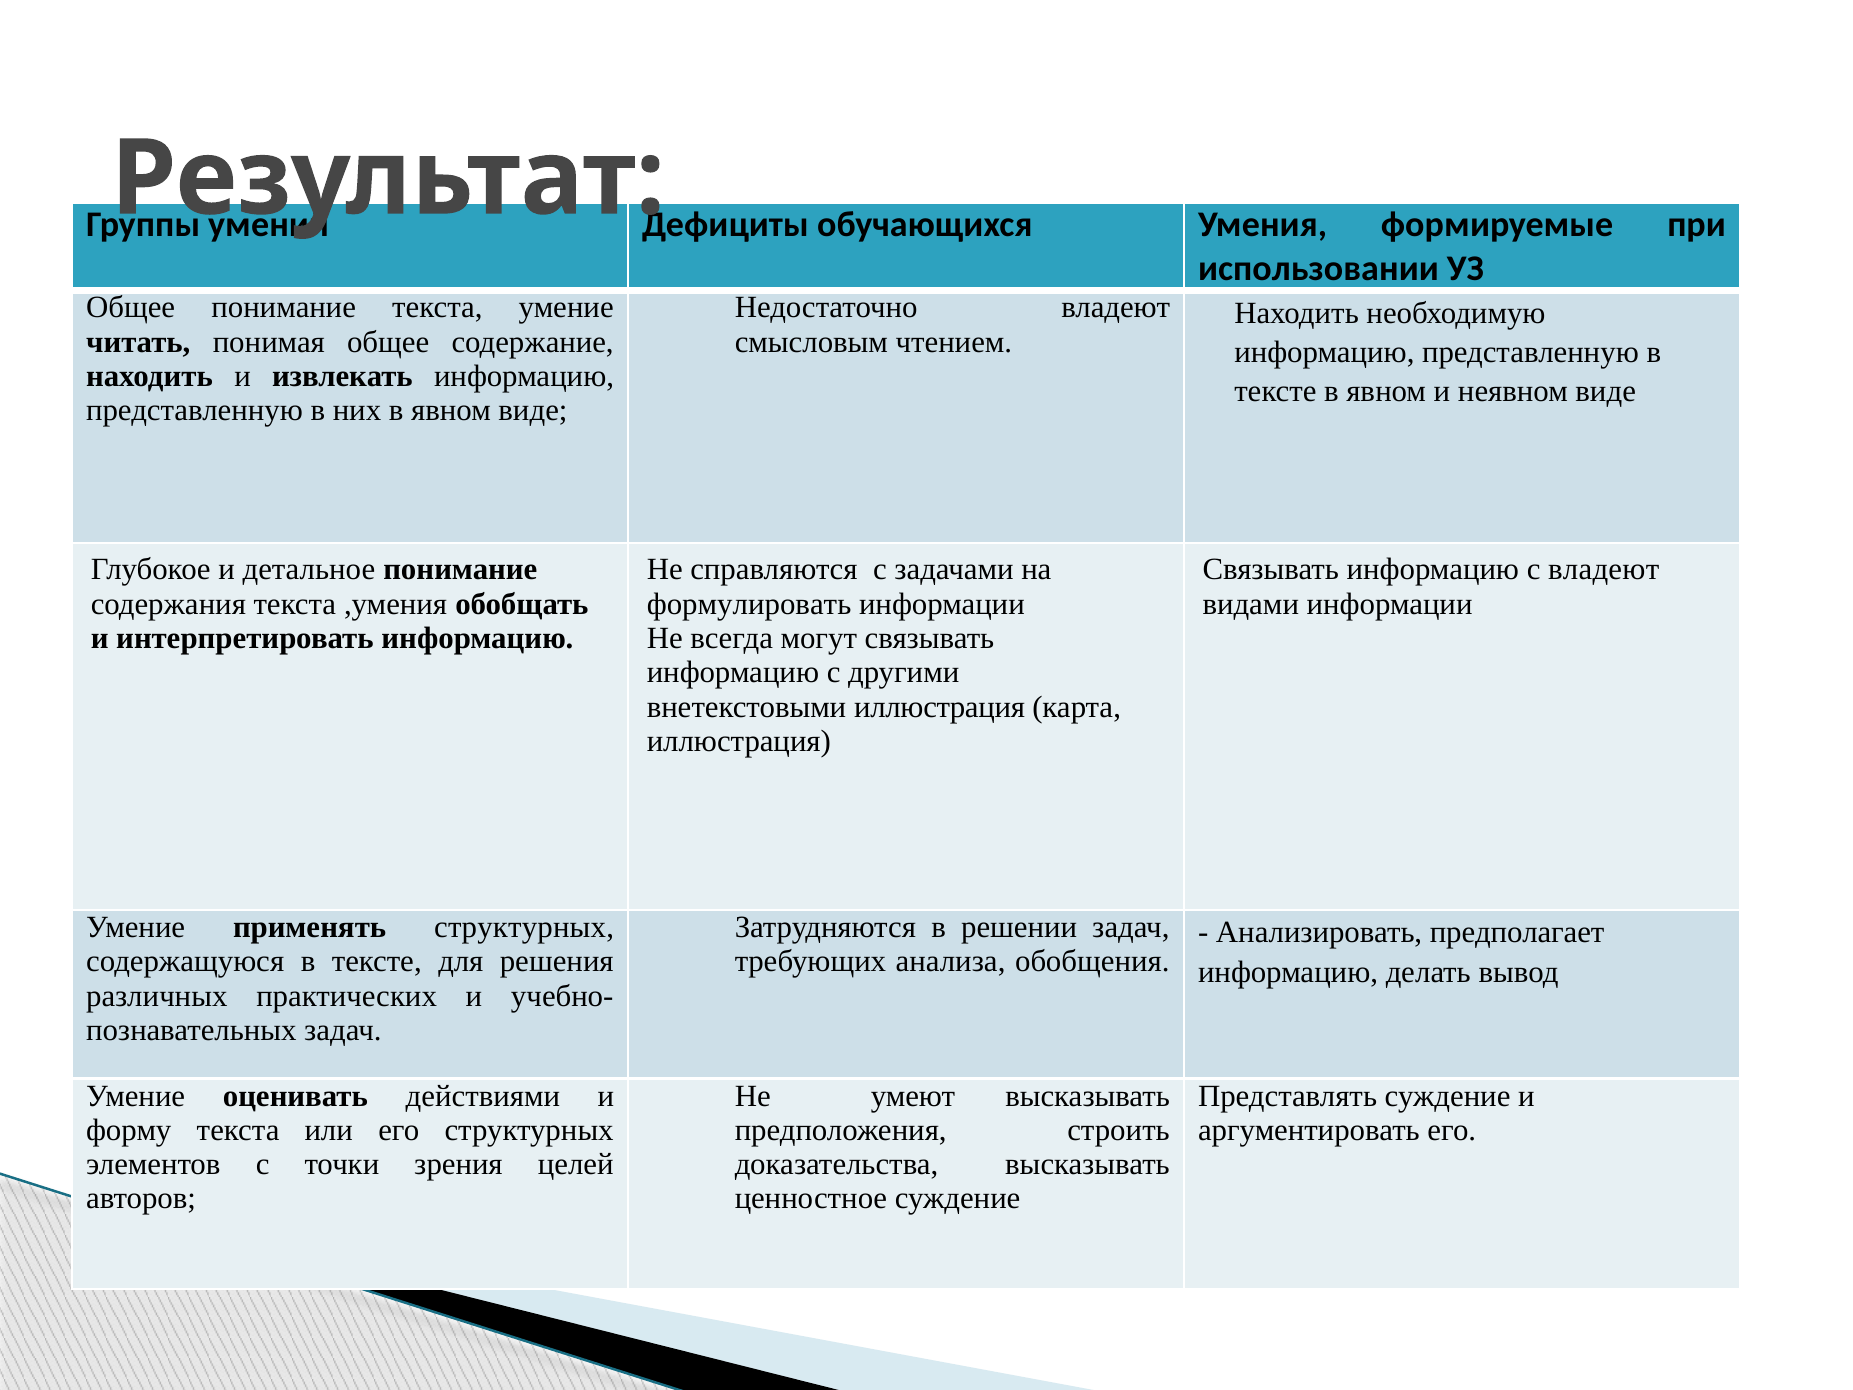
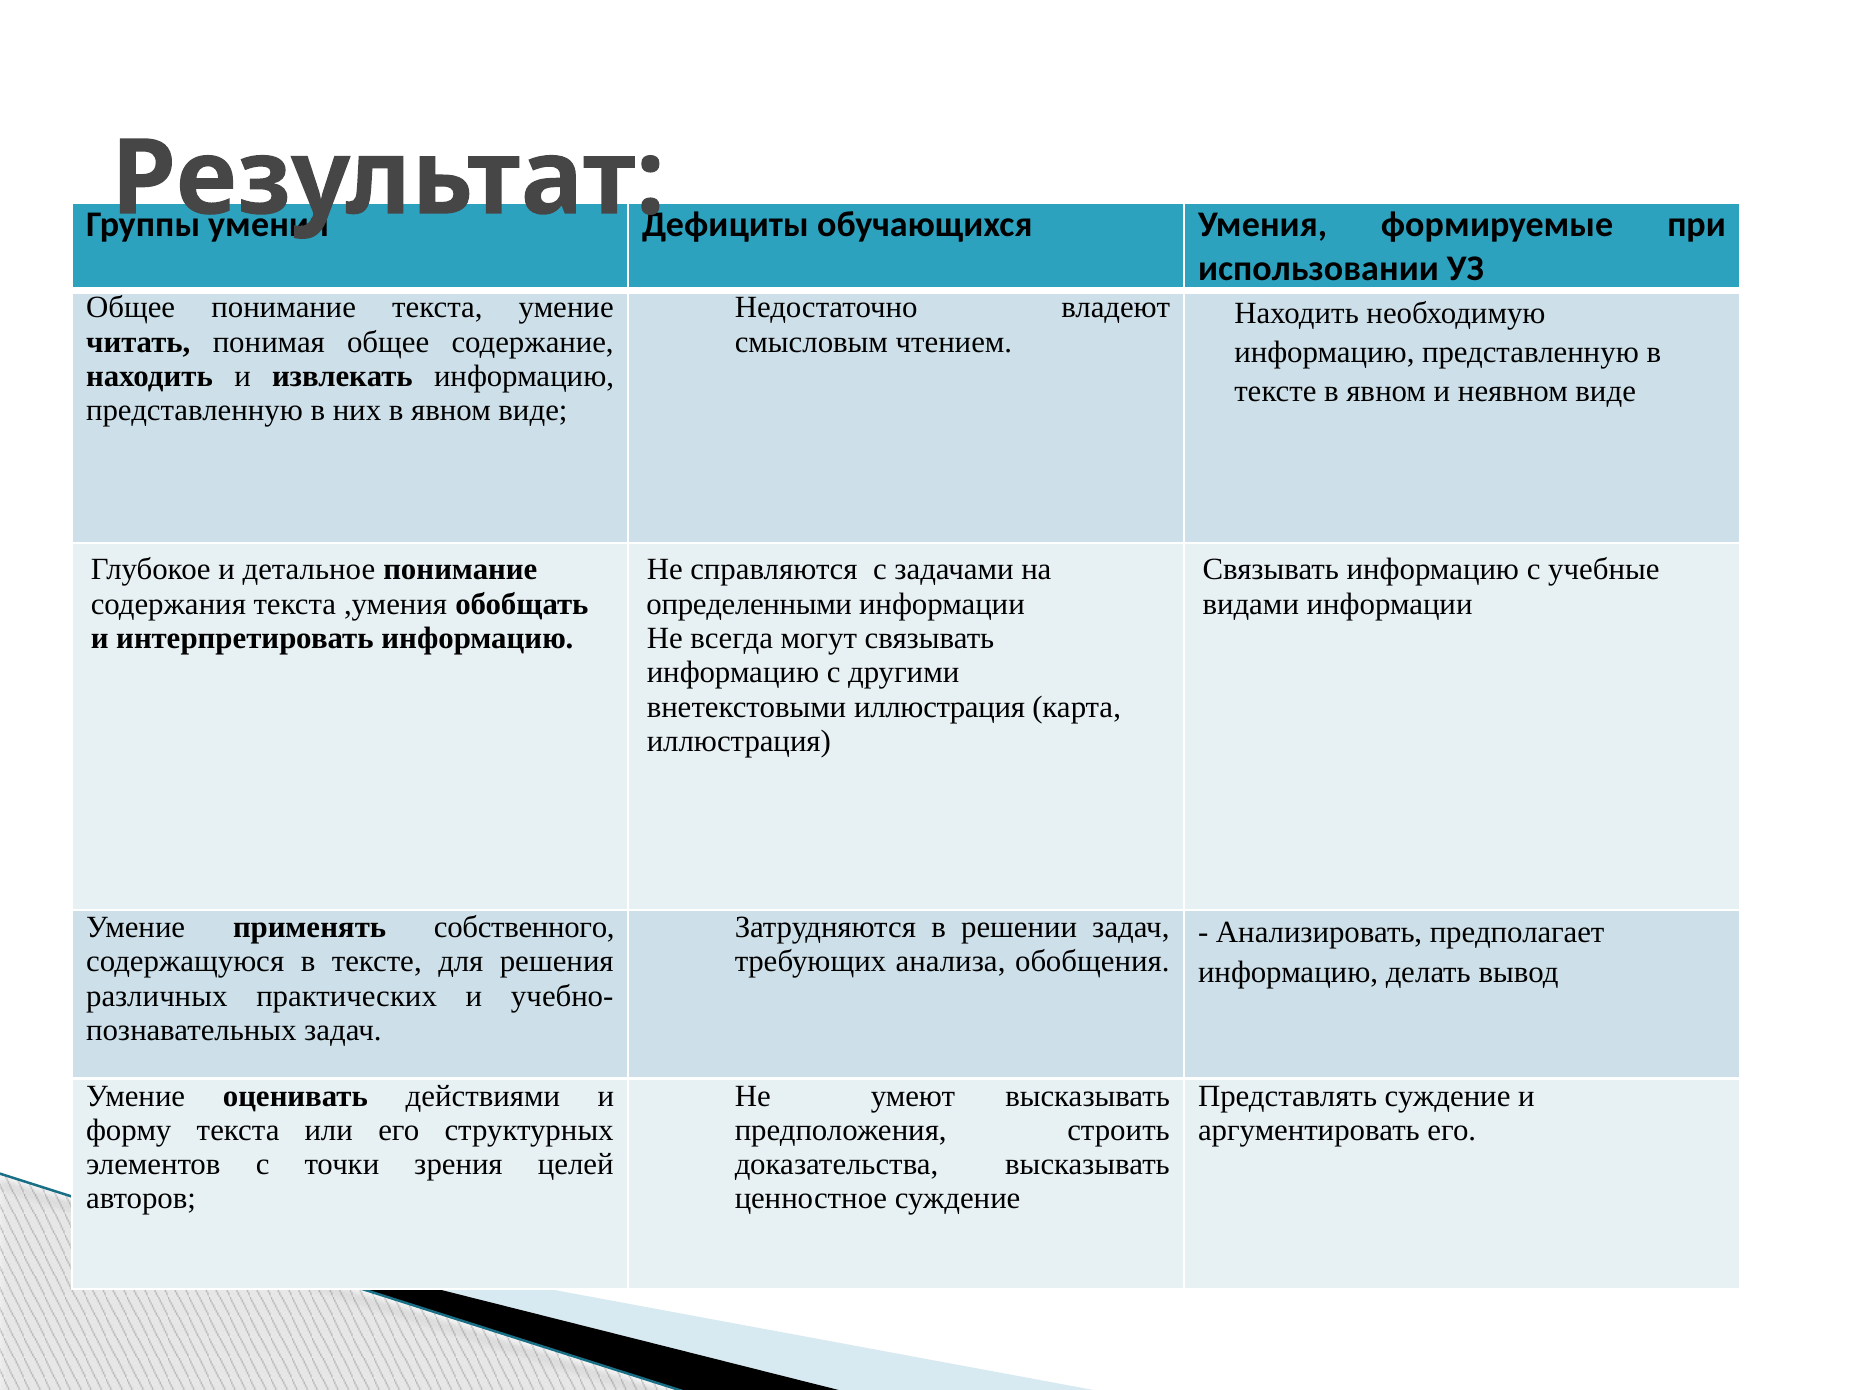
с владеют: владеют -> учебные
формулировать: формулировать -> определенными
применять структурных: структурных -> собственного
